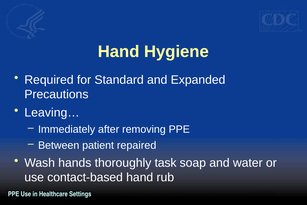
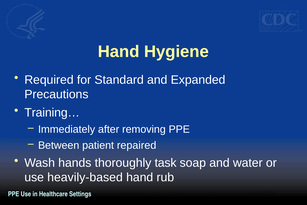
Leaving…: Leaving… -> Training…
contact-based: contact-based -> heavily-based
